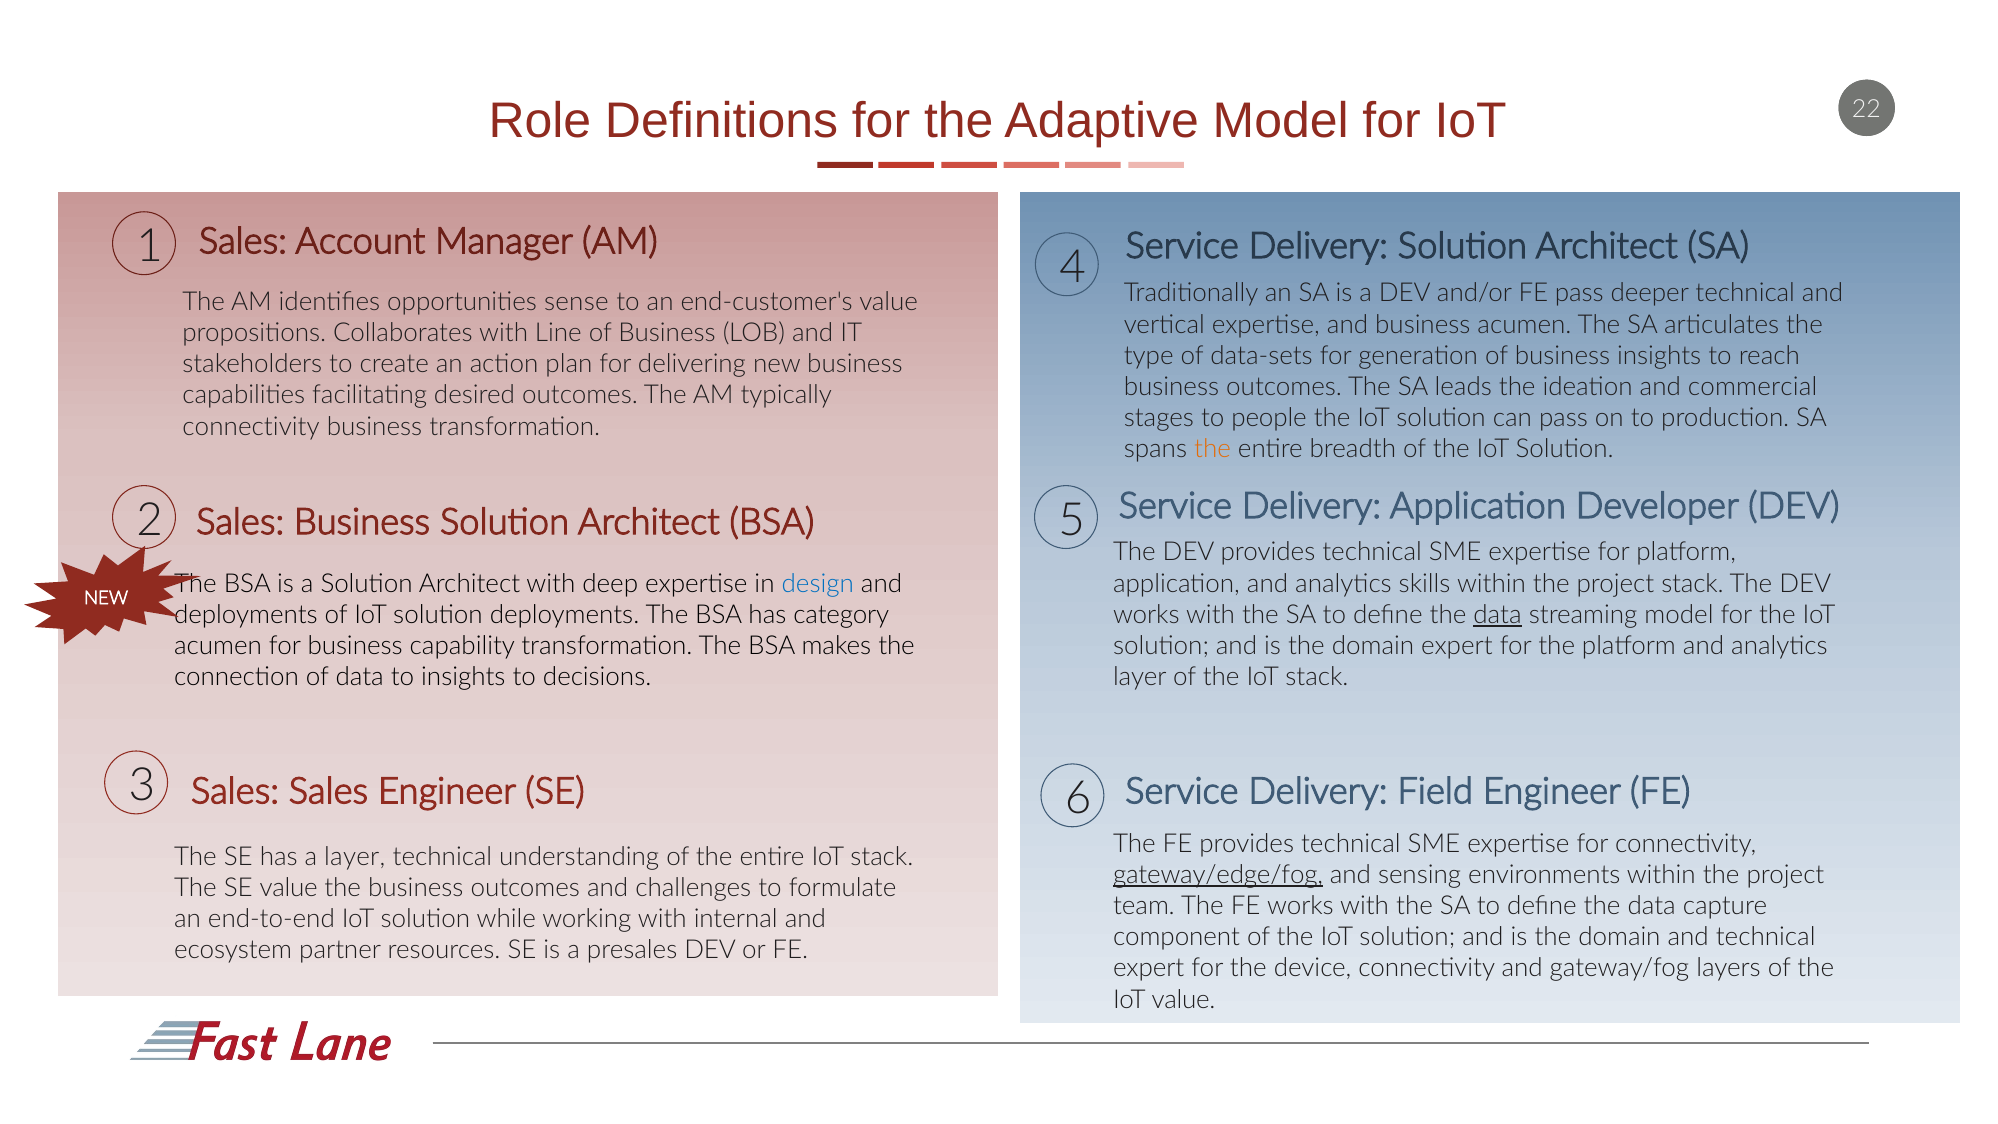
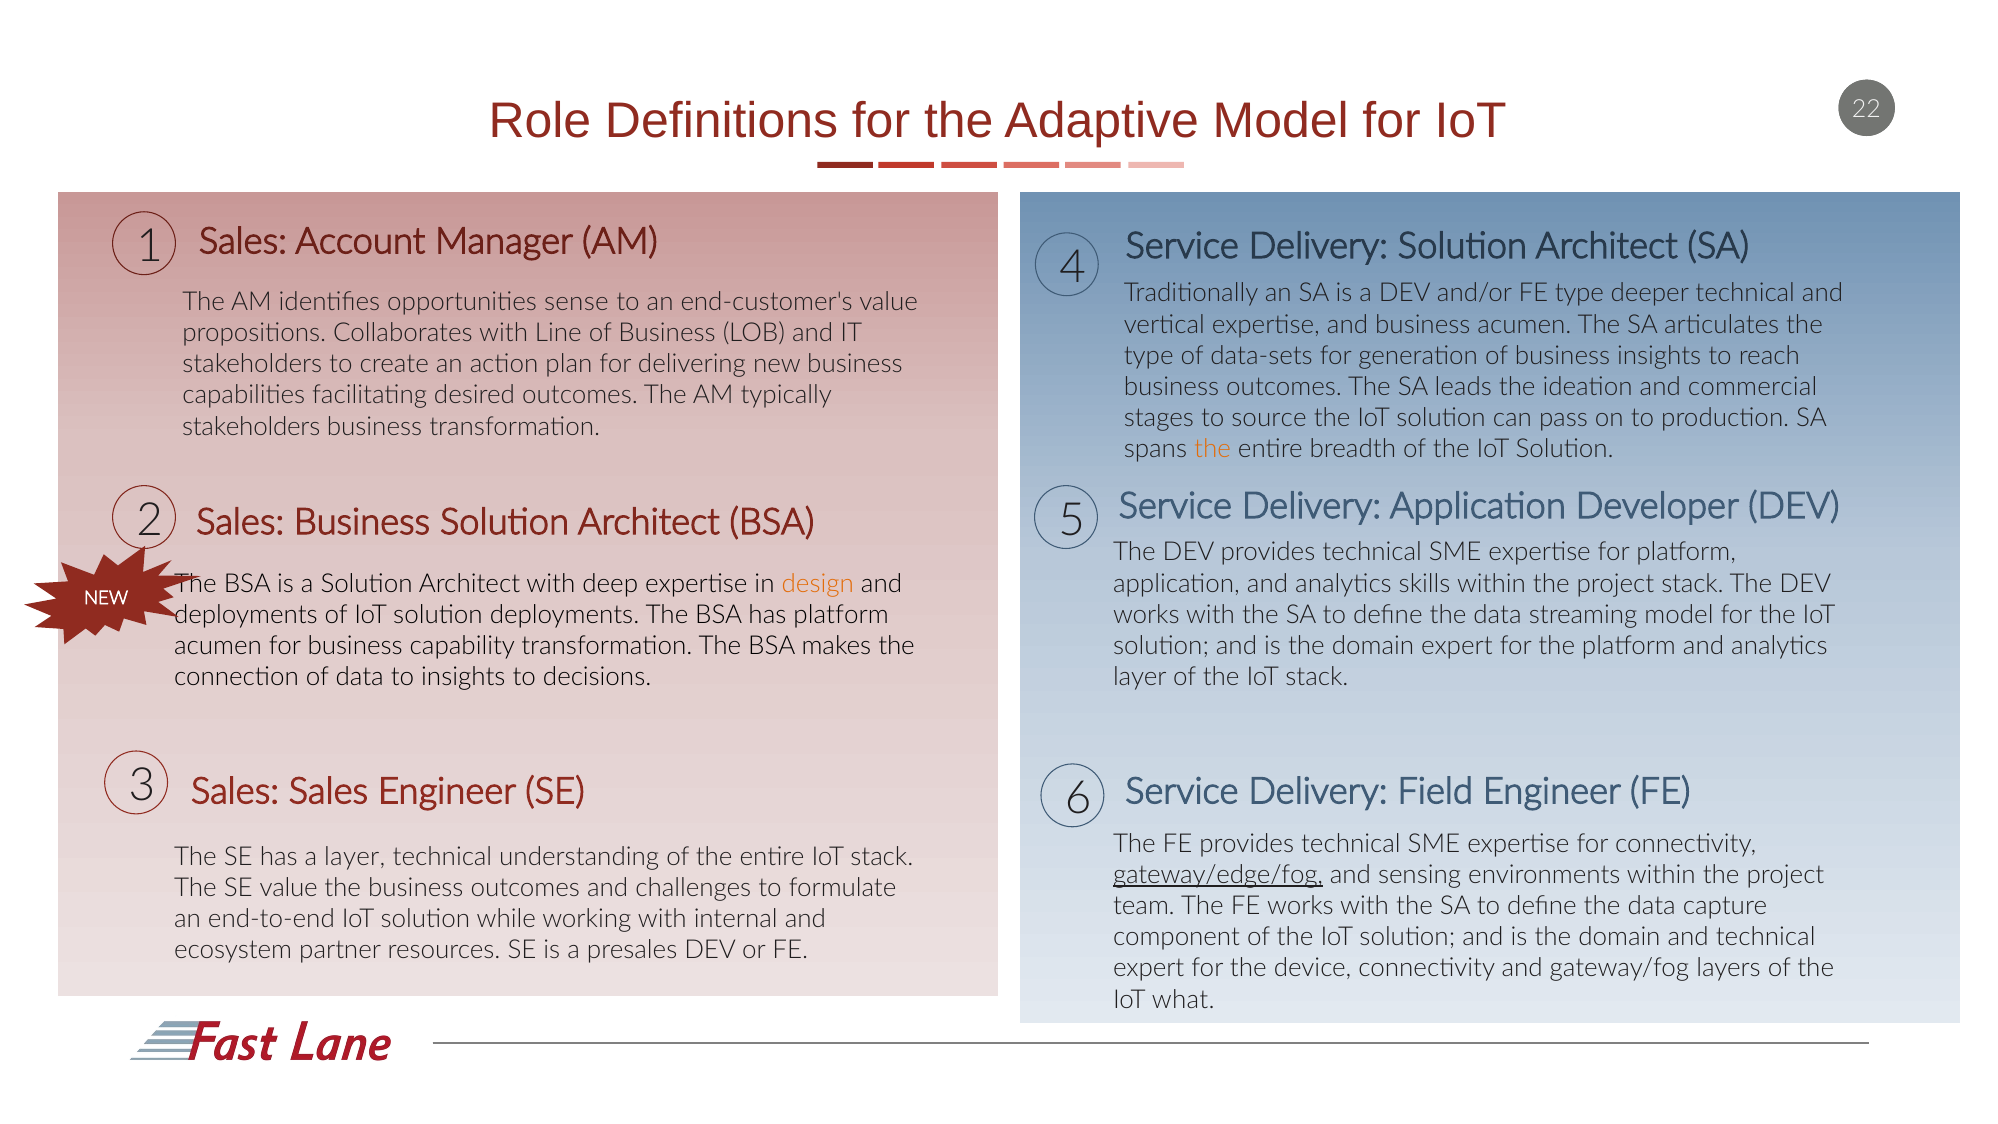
FE pass: pass -> type
people: people -> source
connectivity at (251, 427): connectivity -> stakeholders
design colour: blue -> orange
has category: category -> platform
data at (1498, 615) underline: present -> none
IoT value: value -> what
